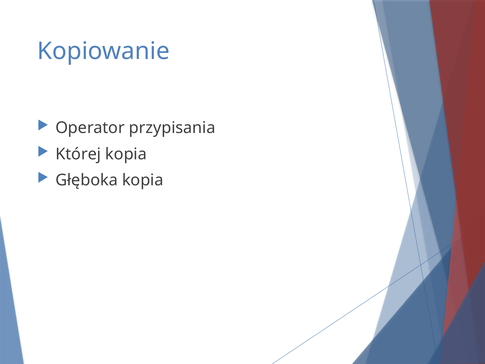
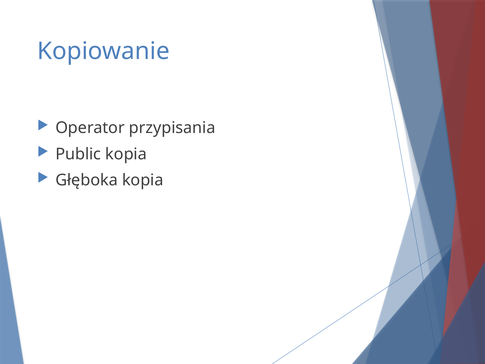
Której: Której -> Public
